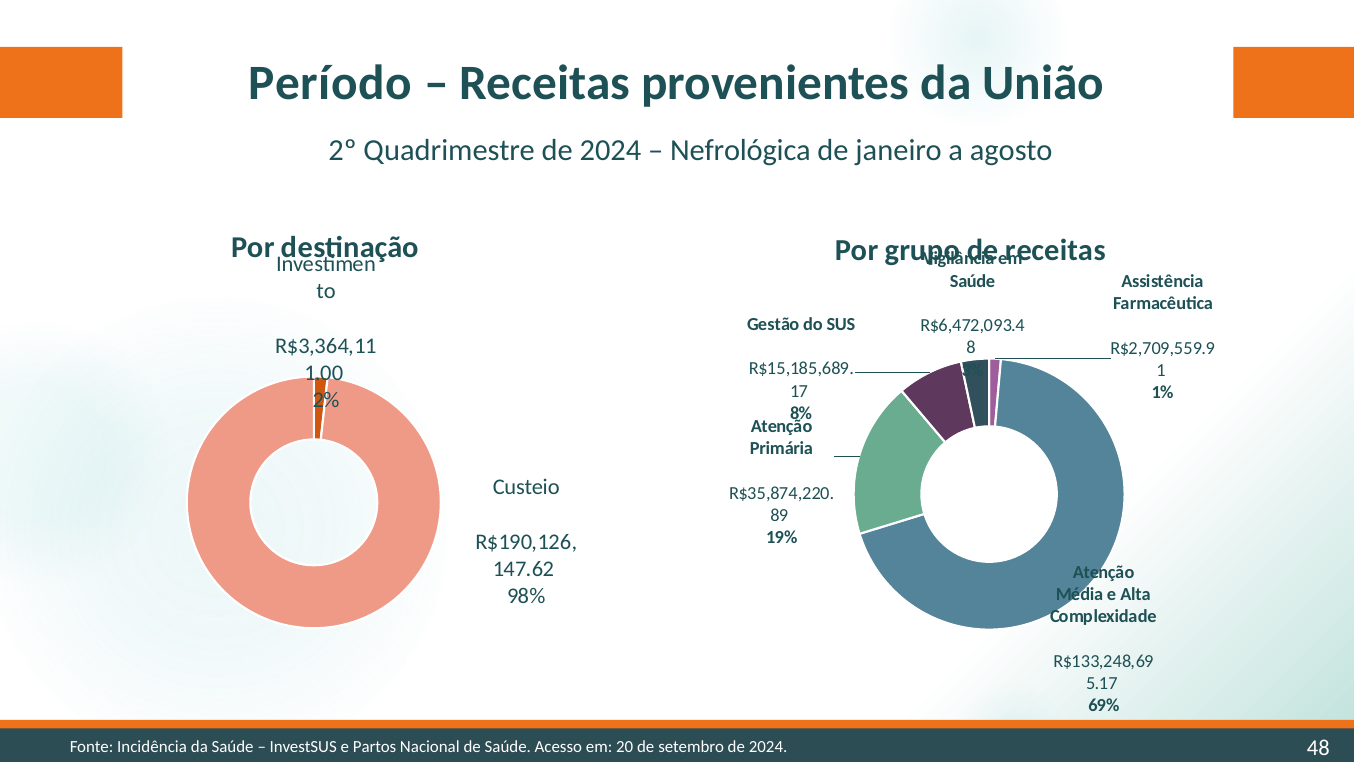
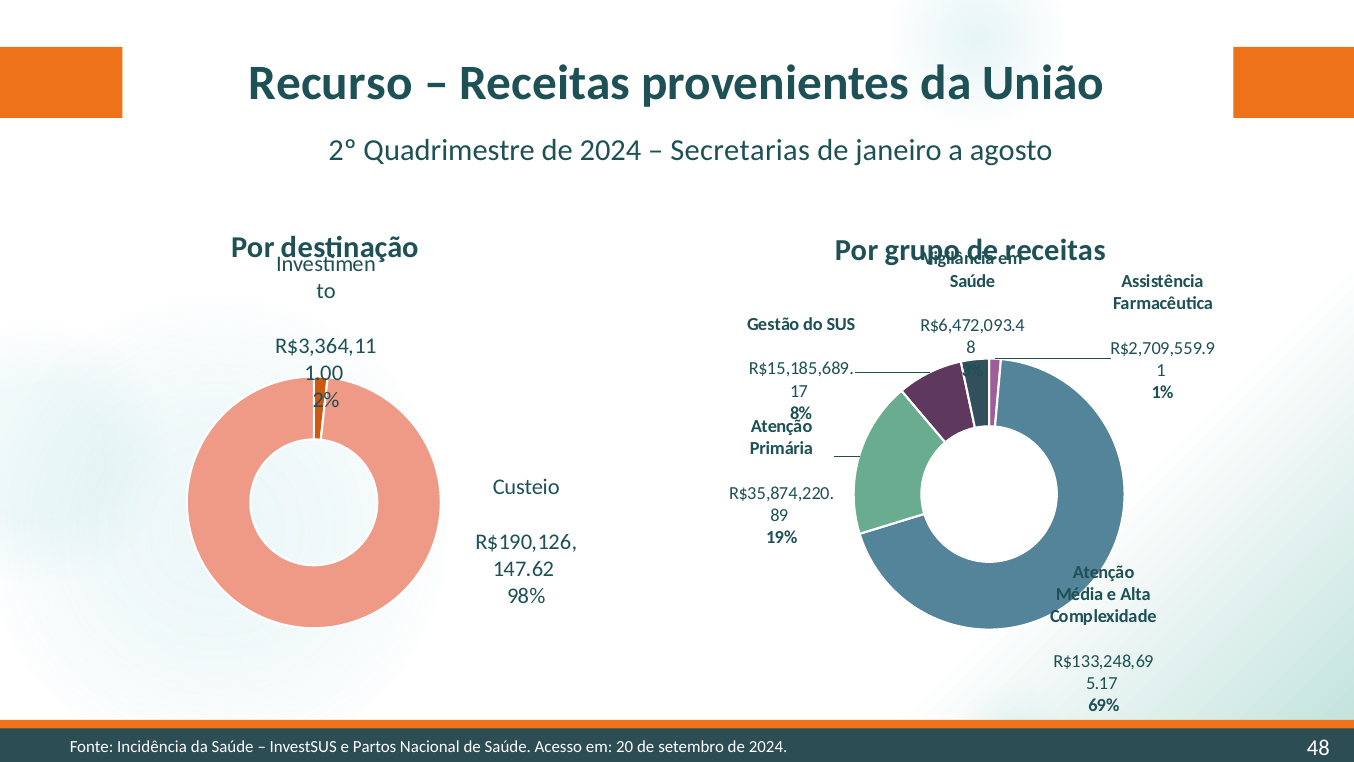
Período: Período -> Recurso
Nefrológica: Nefrológica -> Secretarias
